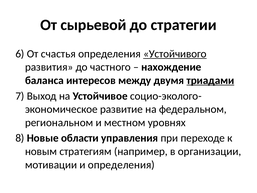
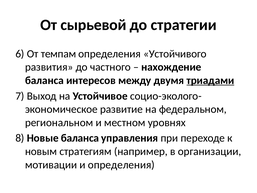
счастья: счастья -> темпам
Устойчивого underline: present -> none
Новые области: области -> баланса
